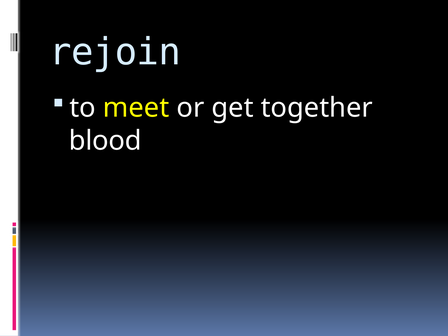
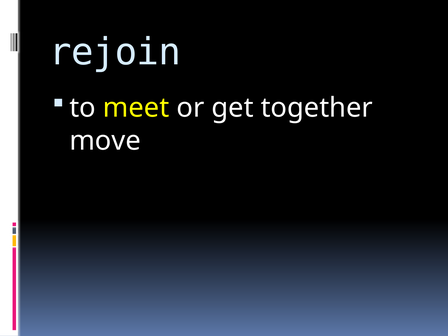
blood: blood -> move
